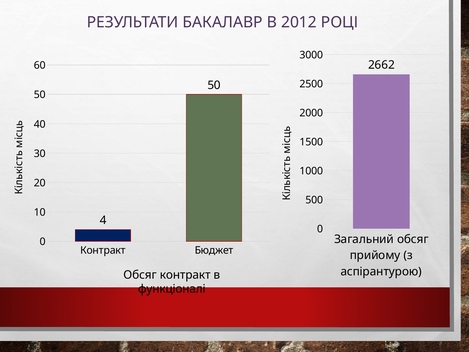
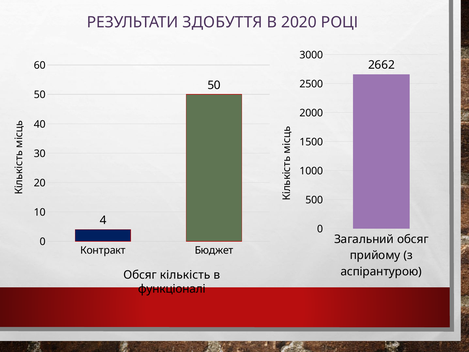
БАКАЛАВР: БАКАЛАВР -> ЗДОБУТТЯ
2012: 2012 -> 2020
Обсяг контракт: контракт -> кількість
